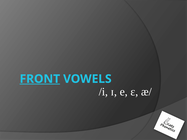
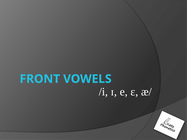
FRONT underline: present -> none
